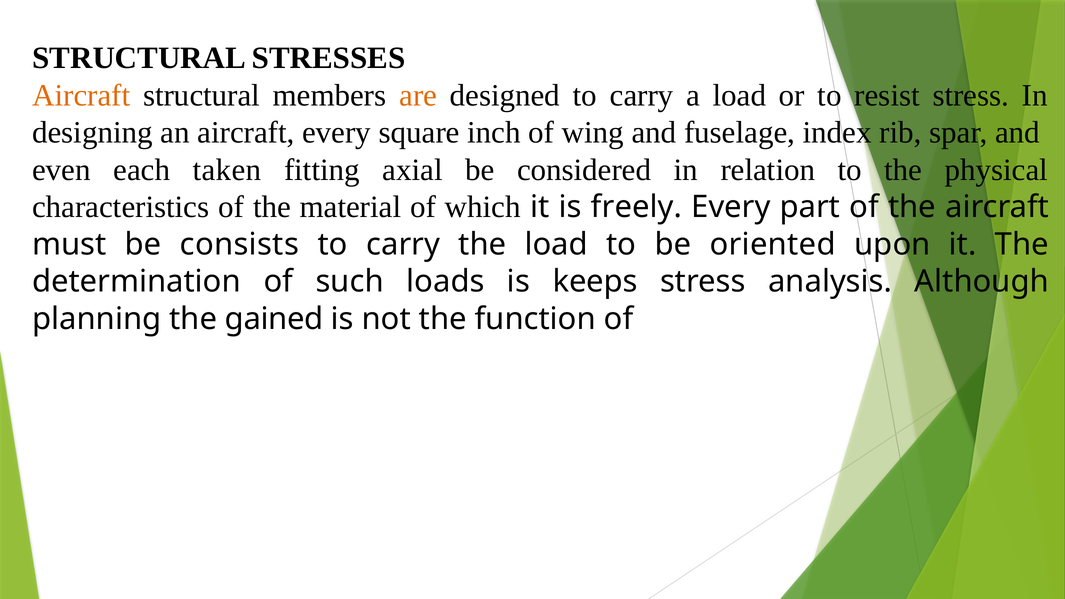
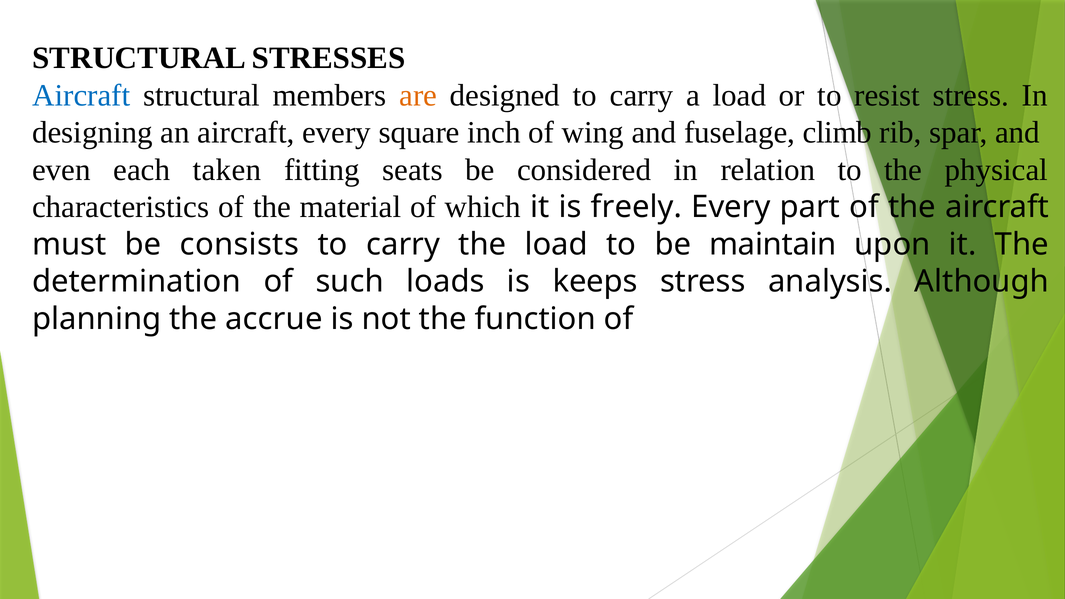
Aircraft at (81, 95) colour: orange -> blue
index: index -> climb
axial: axial -> seats
oriented: oriented -> maintain
gained: gained -> accrue
